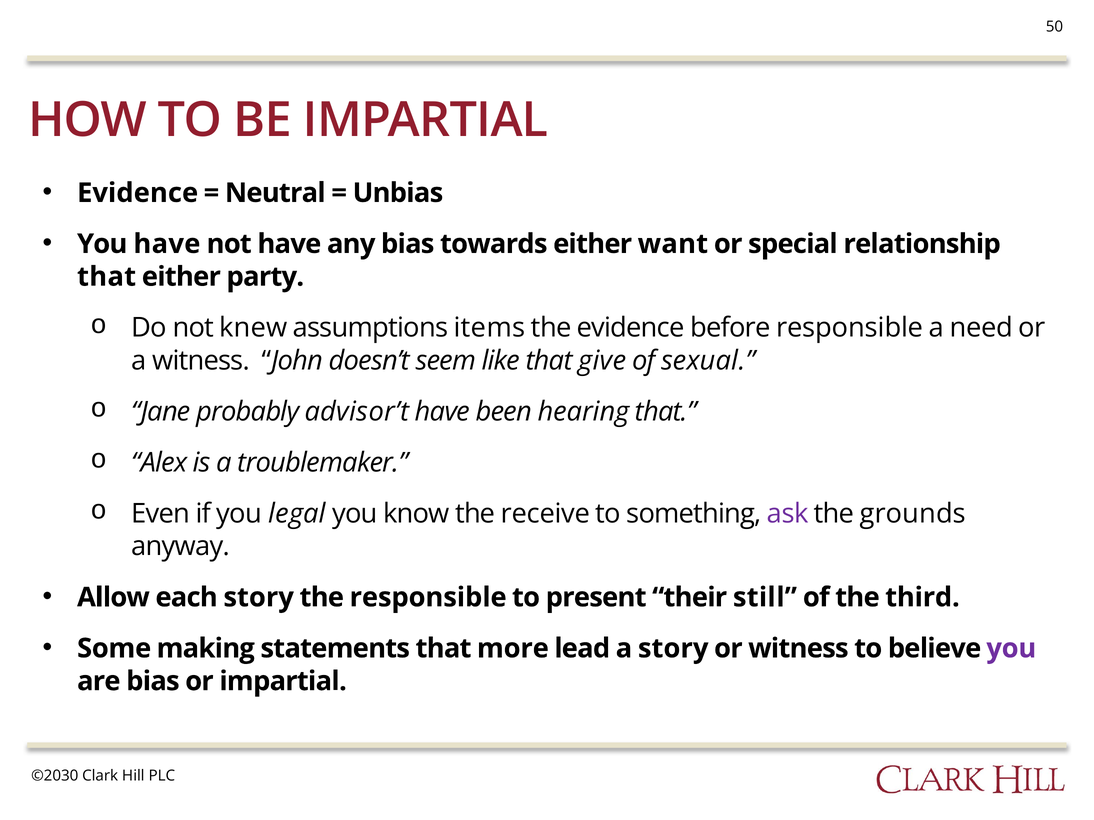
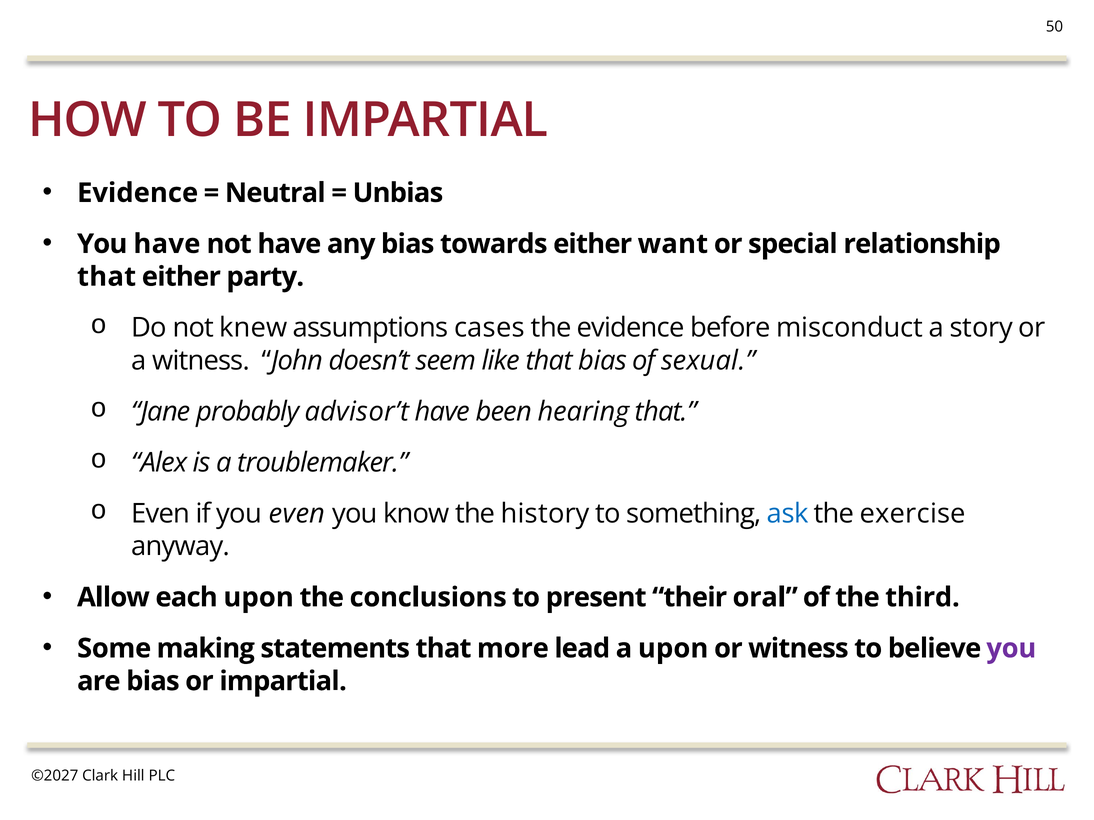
items: items -> cases
before responsible: responsible -> misconduct
need: need -> story
that give: give -> bias
you legal: legal -> even
receive: receive -> history
ask colour: purple -> blue
grounds: grounds -> exercise
each story: story -> upon
the responsible: responsible -> conclusions
still: still -> oral
a story: story -> upon
©2030: ©2030 -> ©2027
